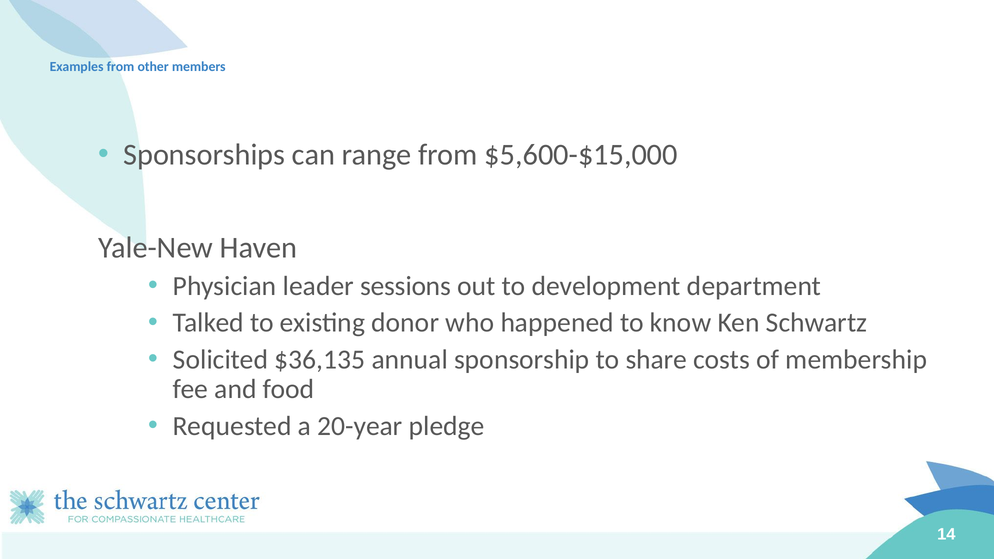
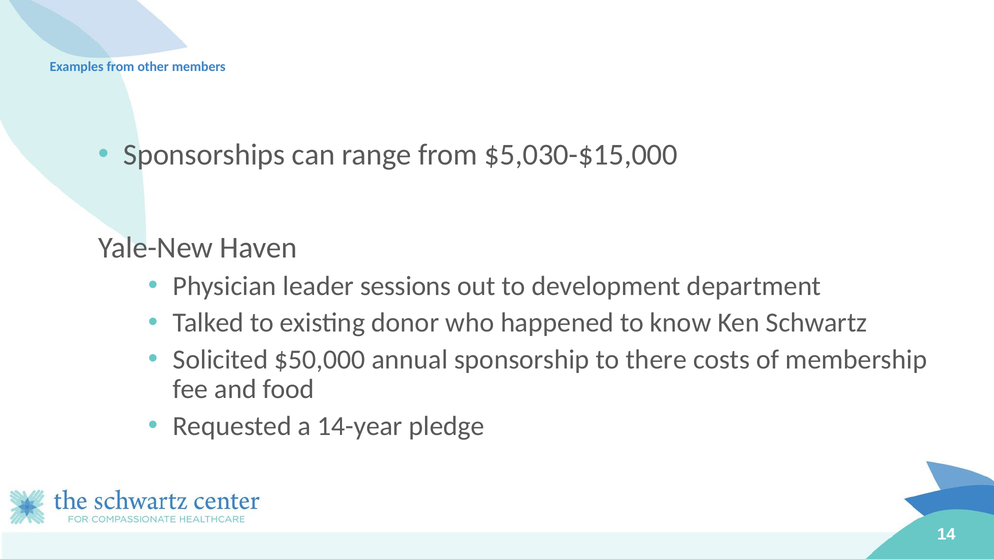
$5,600-$15,000: $5,600-$15,000 -> $5,030-$15,000
$36,135: $36,135 -> $50,000
share: share -> there
20-year: 20-year -> 14-year
